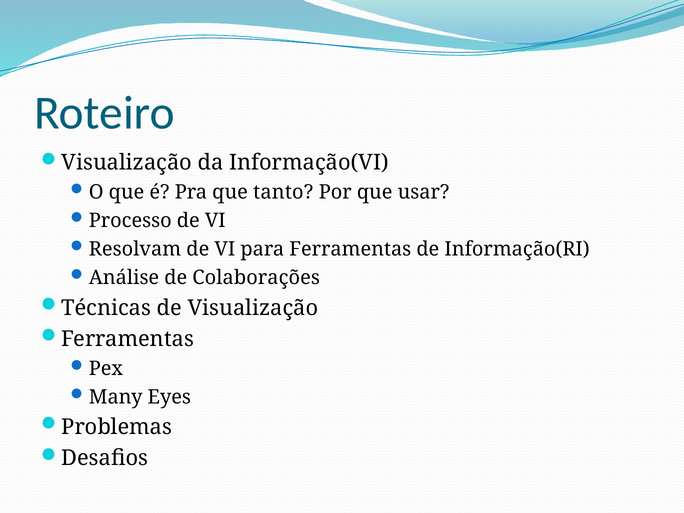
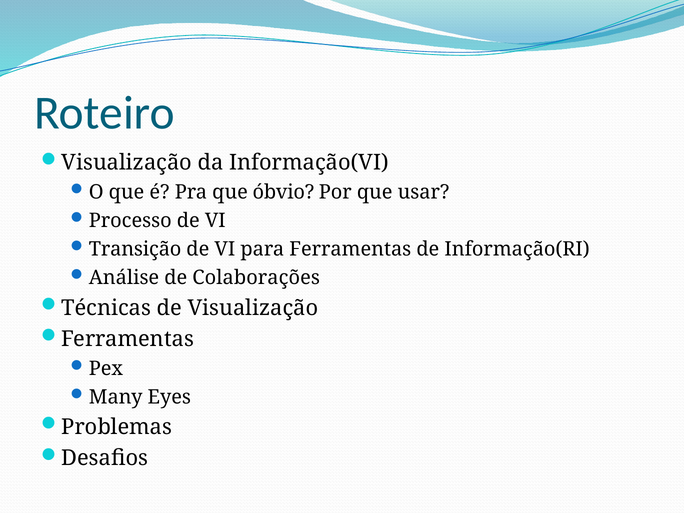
tanto: tanto -> óbvio
Resolvam: Resolvam -> Transição
